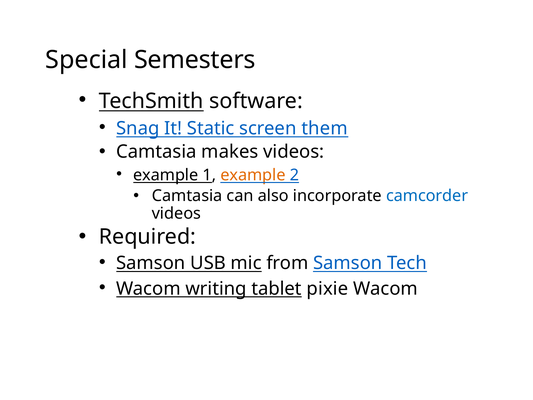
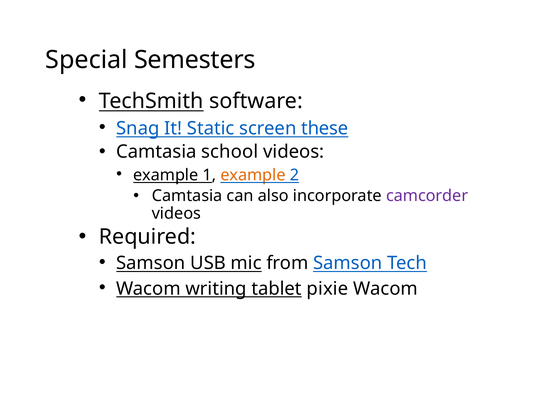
them: them -> these
makes: makes -> school
camcorder colour: blue -> purple
